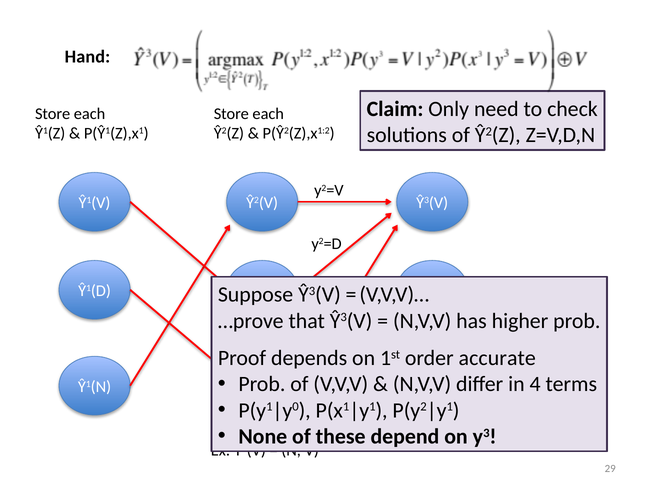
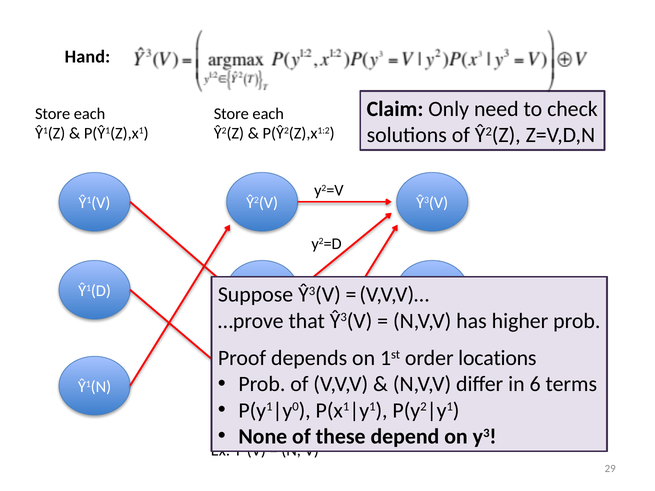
accurate: accurate -> locations
4: 4 -> 6
